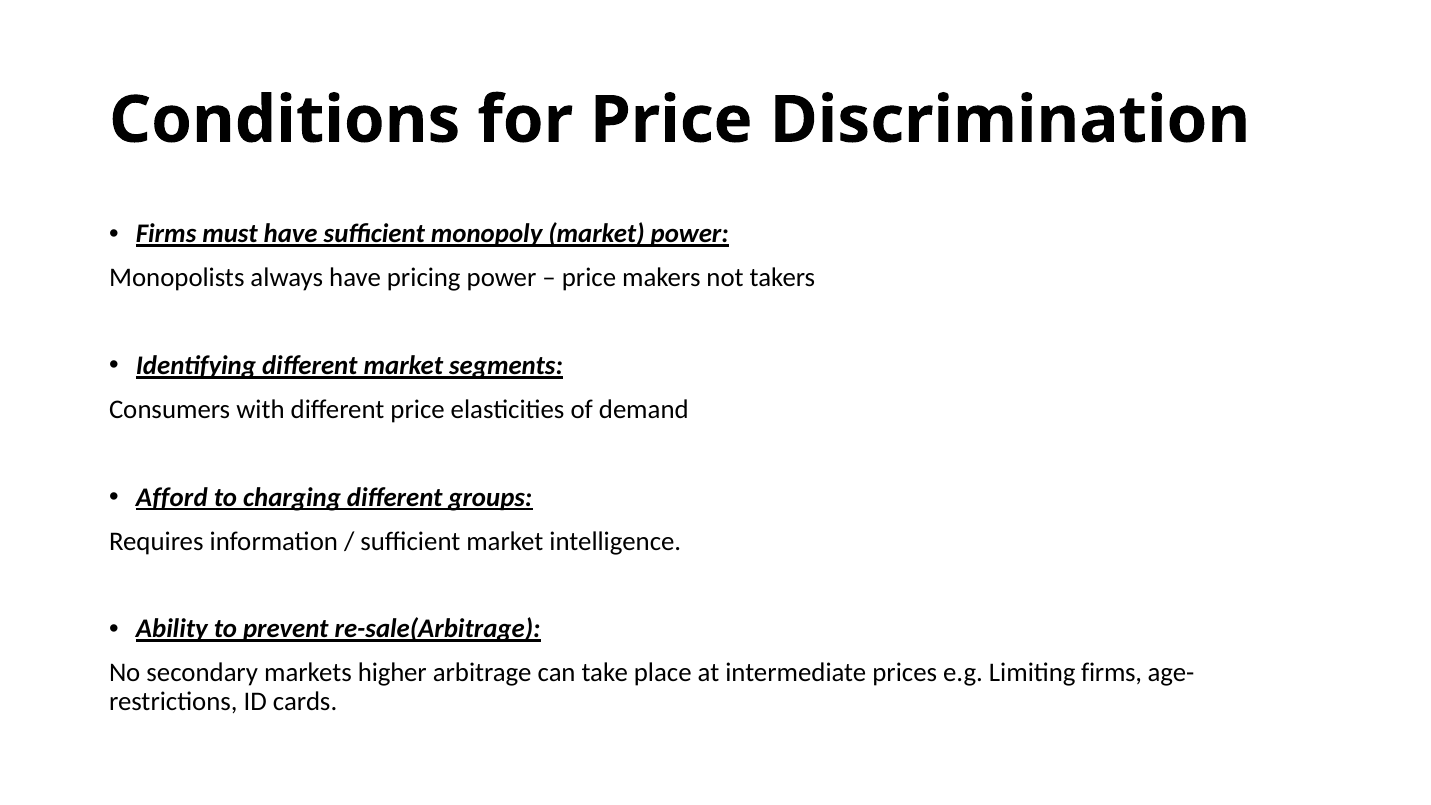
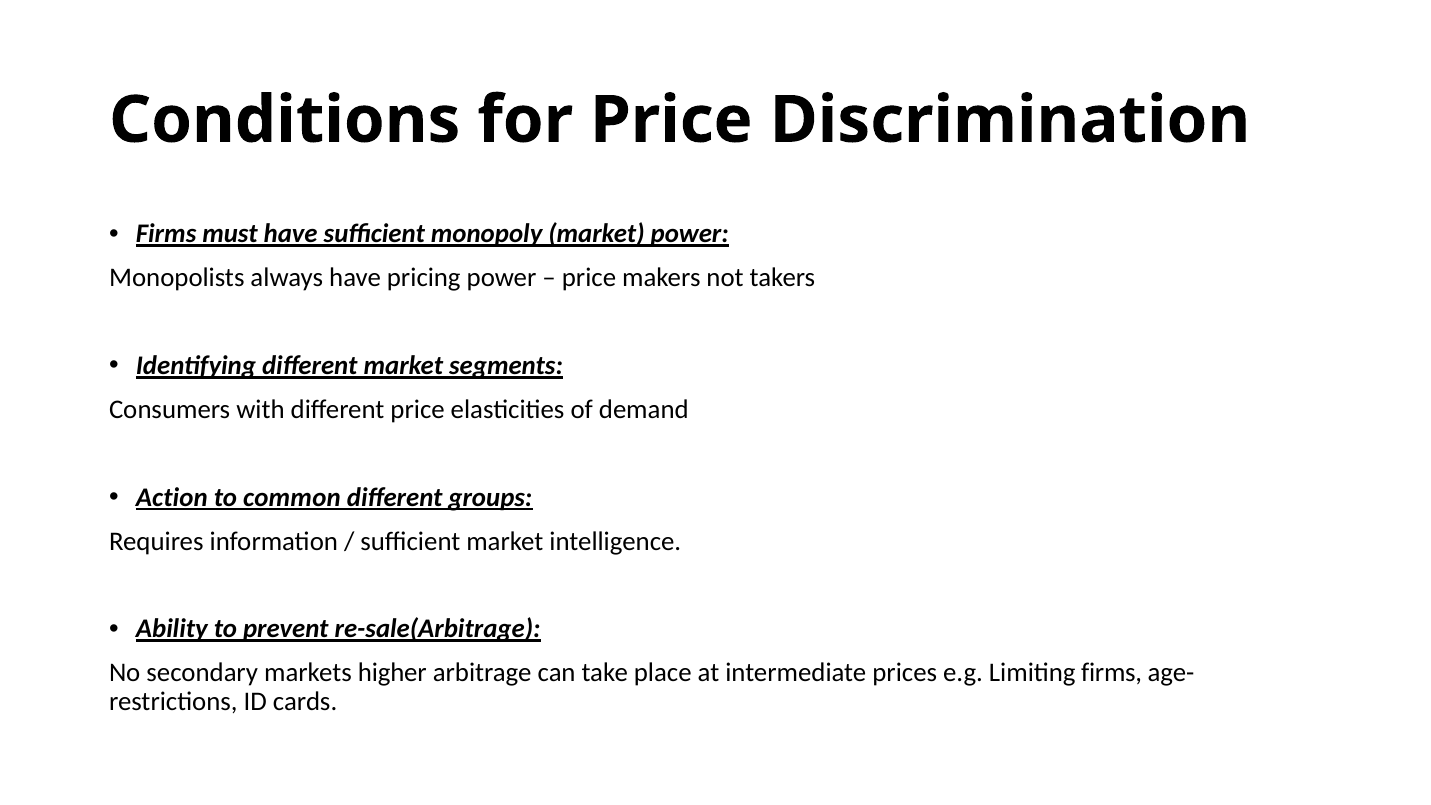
Afford: Afford -> Action
charging: charging -> common
